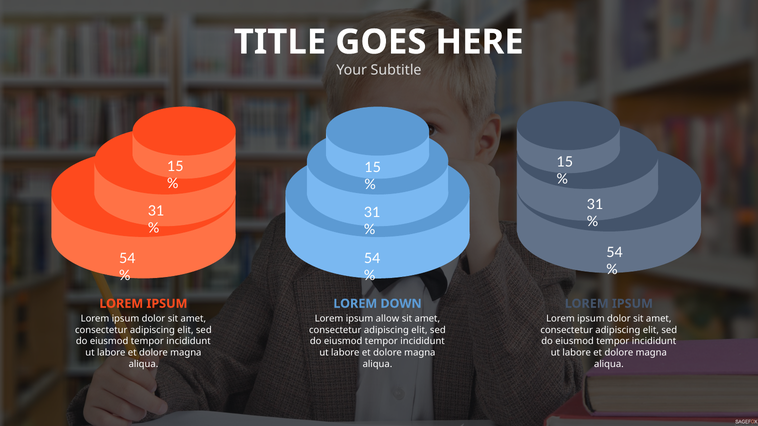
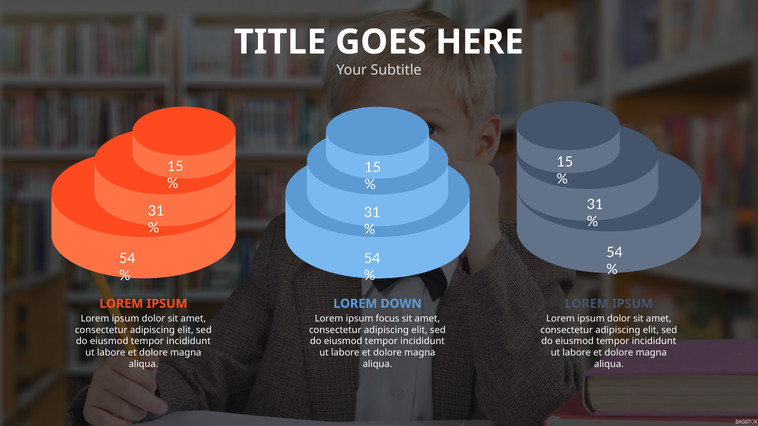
allow: allow -> focus
